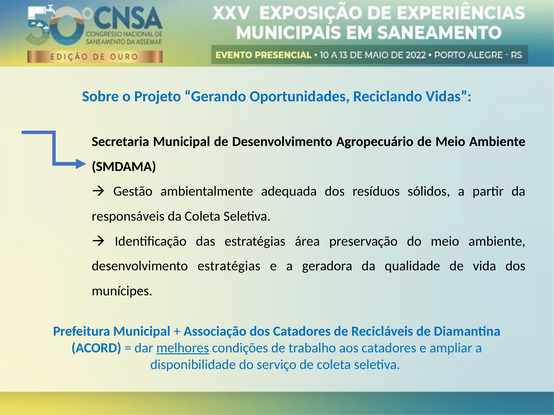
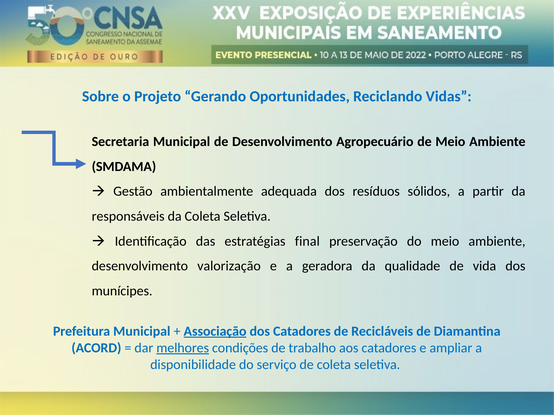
área: área -> final
desenvolvimento estratégias: estratégias -> valorização
Associação underline: none -> present
